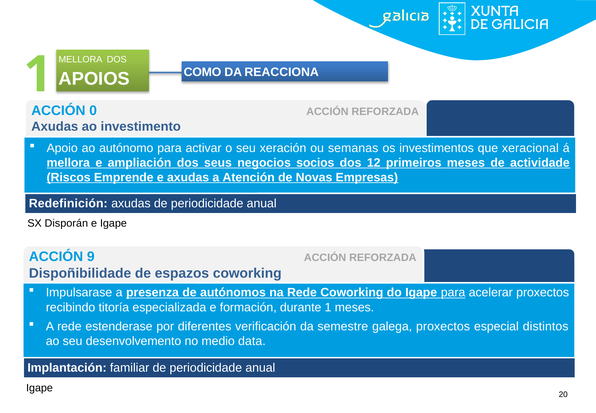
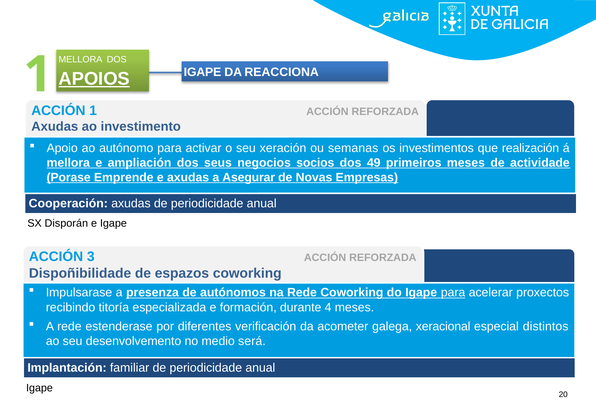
COMO at (202, 72): COMO -> IGAPE
APOIOS underline: none -> present
0 at (93, 110): 0 -> 1
xeracional: xeracional -> realización
12: 12 -> 49
Riscos: Riscos -> Porase
Atención: Atención -> Asegurar
Redefinición: Redefinición -> Cooperación
9: 9 -> 3
durante 1: 1 -> 4
semestre: semestre -> acometer
galega proxectos: proxectos -> xeracional
data: data -> será
